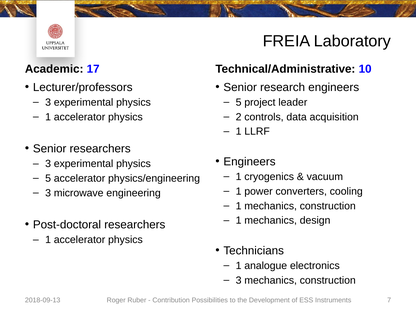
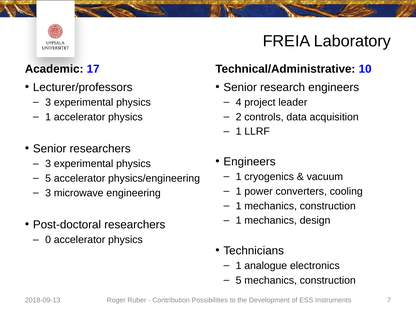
5 at (239, 102): 5 -> 4
1 at (48, 240): 1 -> 0
3 at (239, 280): 3 -> 5
